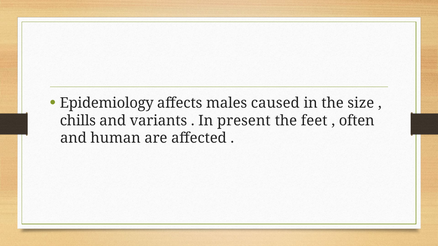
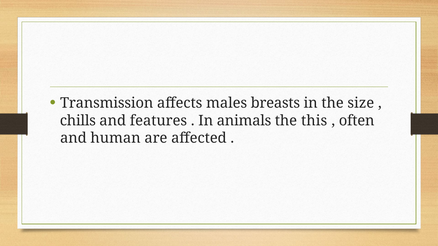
Epidemiology: Epidemiology -> Transmission
caused: caused -> breasts
variants: variants -> features
present: present -> animals
feet: feet -> this
